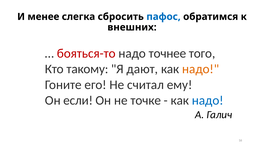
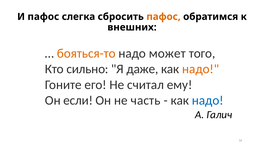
И менее: менее -> пафос
пафос at (163, 17) colour: blue -> orange
бояться-то colour: red -> orange
точнее: точнее -> может
такому: такому -> сильно
дают: дают -> даже
точке: точке -> часть
